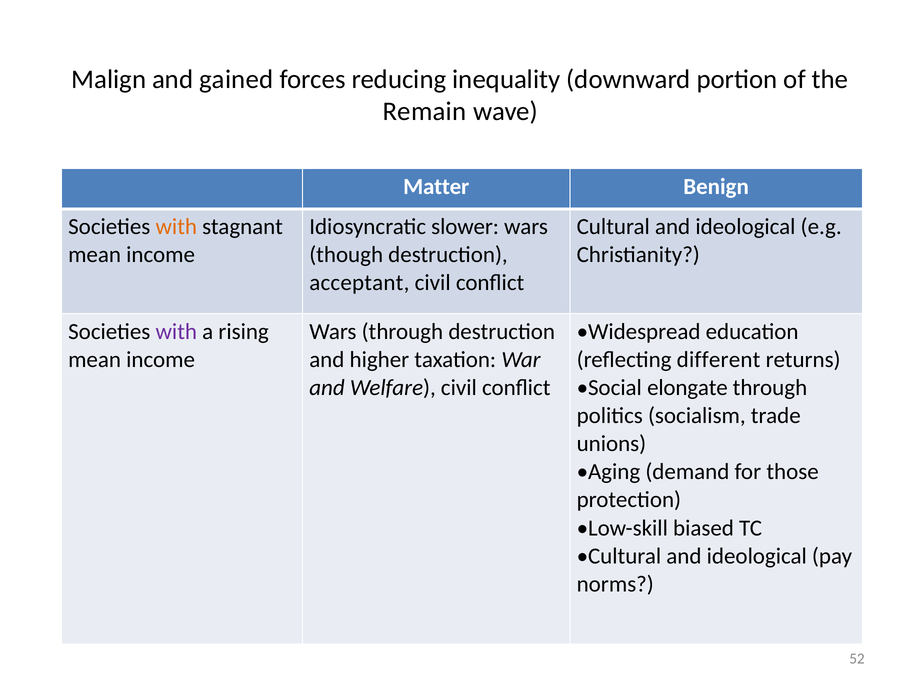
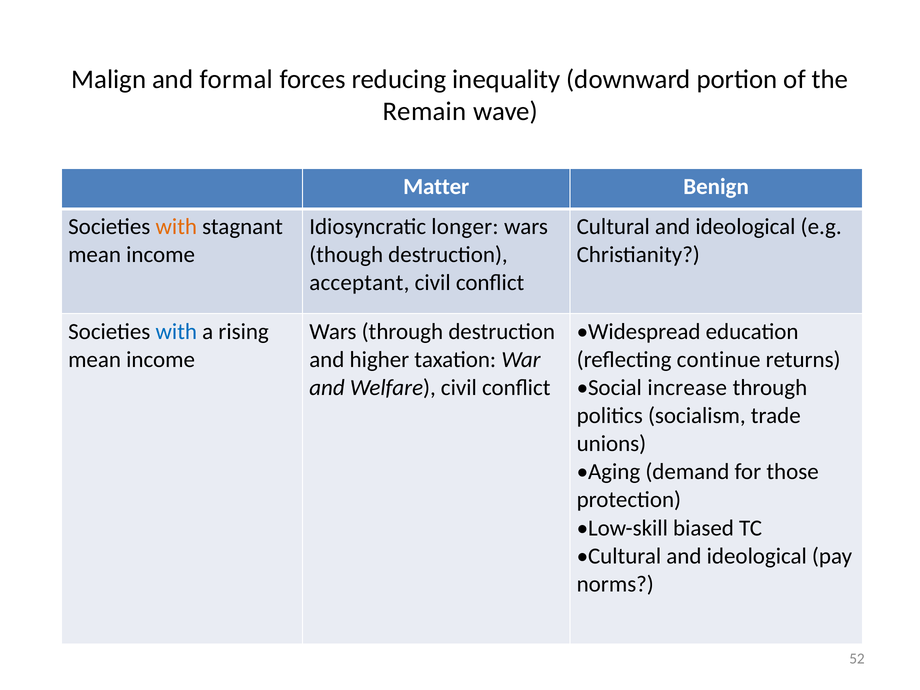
gained: gained -> formal
slower: slower -> longer
with at (176, 331) colour: purple -> blue
different: different -> continue
elongate: elongate -> increase
